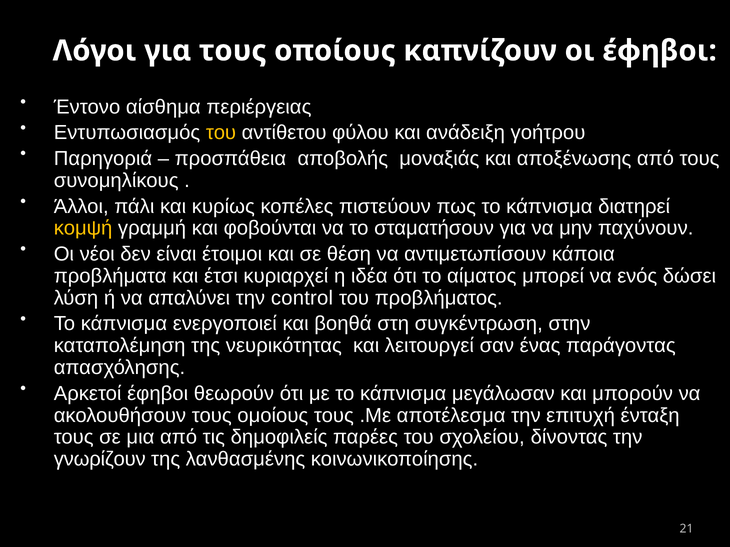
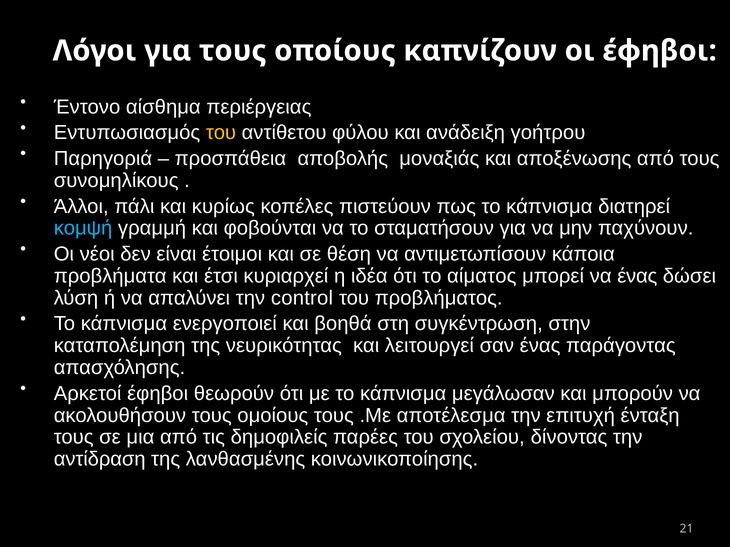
κομψή colour: yellow -> light blue
να ενός: ενός -> ένας
γνωρίζουν: γνωρίζουν -> αντίδραση
